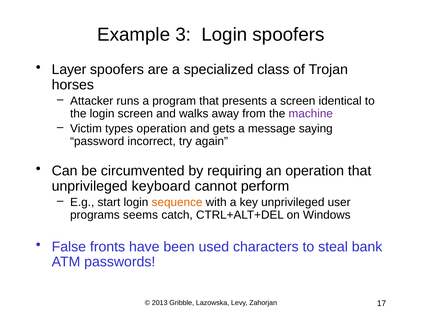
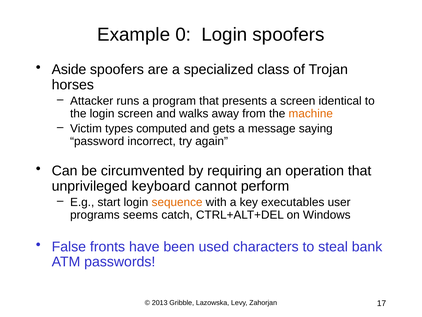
3: 3 -> 0
Layer: Layer -> Aside
machine colour: purple -> orange
types operation: operation -> computed
key unprivileged: unprivileged -> executables
